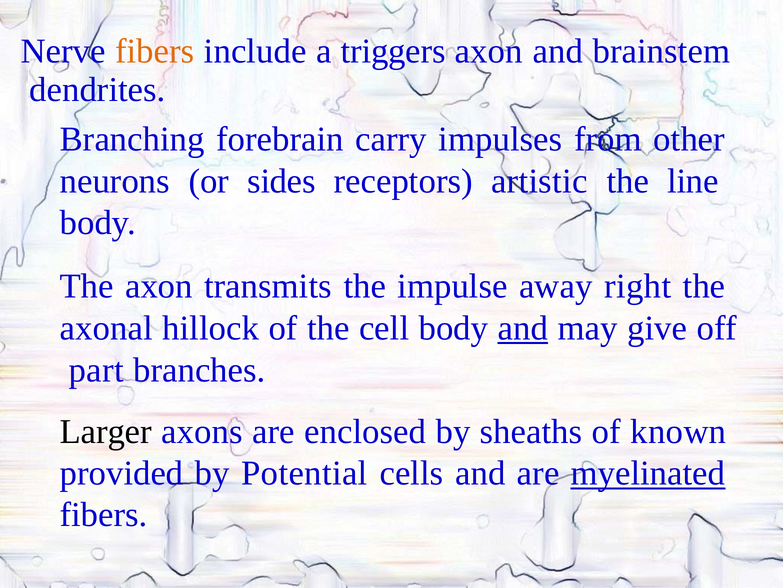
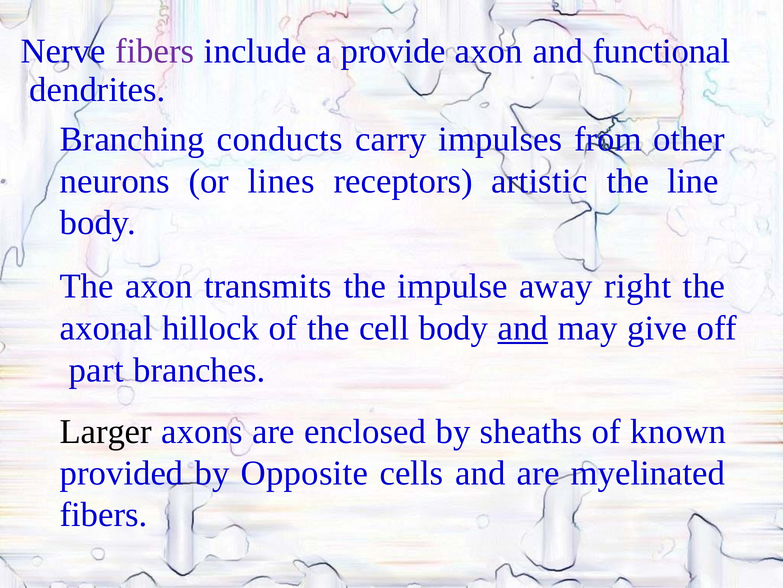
fibers at (155, 51) colour: orange -> purple
triggers: triggers -> provide
brainstem: brainstem -> functional
forebrain: forebrain -> conducts
sides: sides -> lines
Potential: Potential -> Opposite
myelinated underline: present -> none
